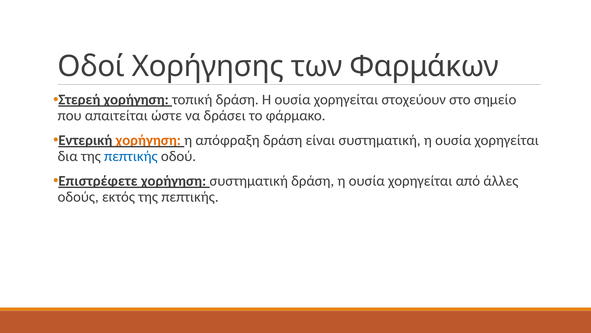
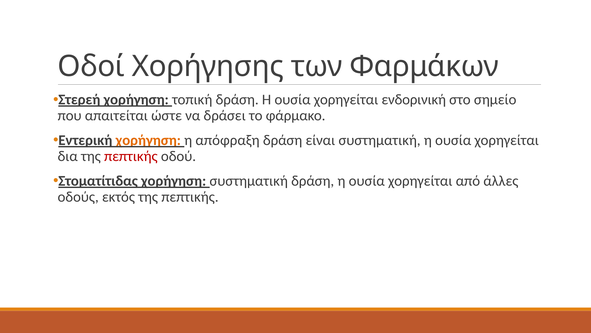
στοχεύουν: στοχεύουν -> ενδορινική
πεπτικής at (131, 156) colour: blue -> red
Επιστρέφετε: Επιστρέφετε -> Στοματίτιδας
